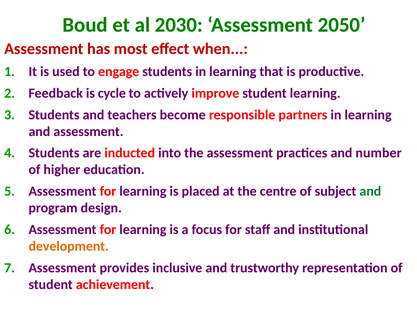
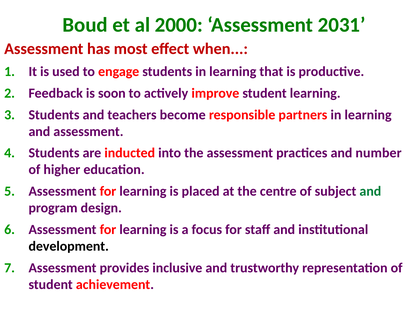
2030: 2030 -> 2000
2050: 2050 -> 2031
cycle: cycle -> soon
development colour: orange -> black
